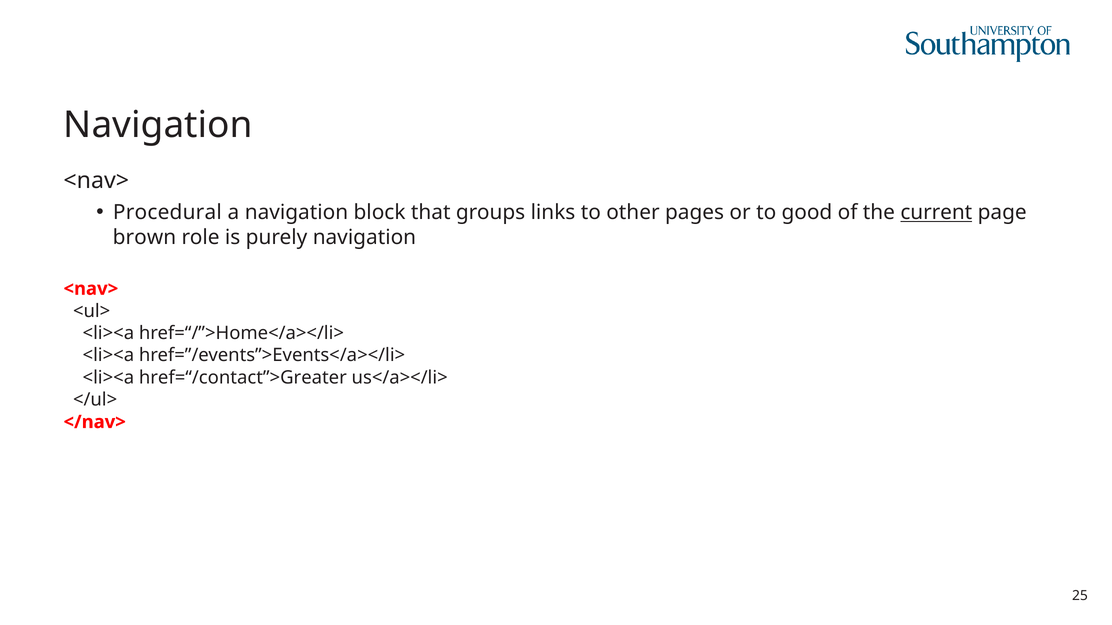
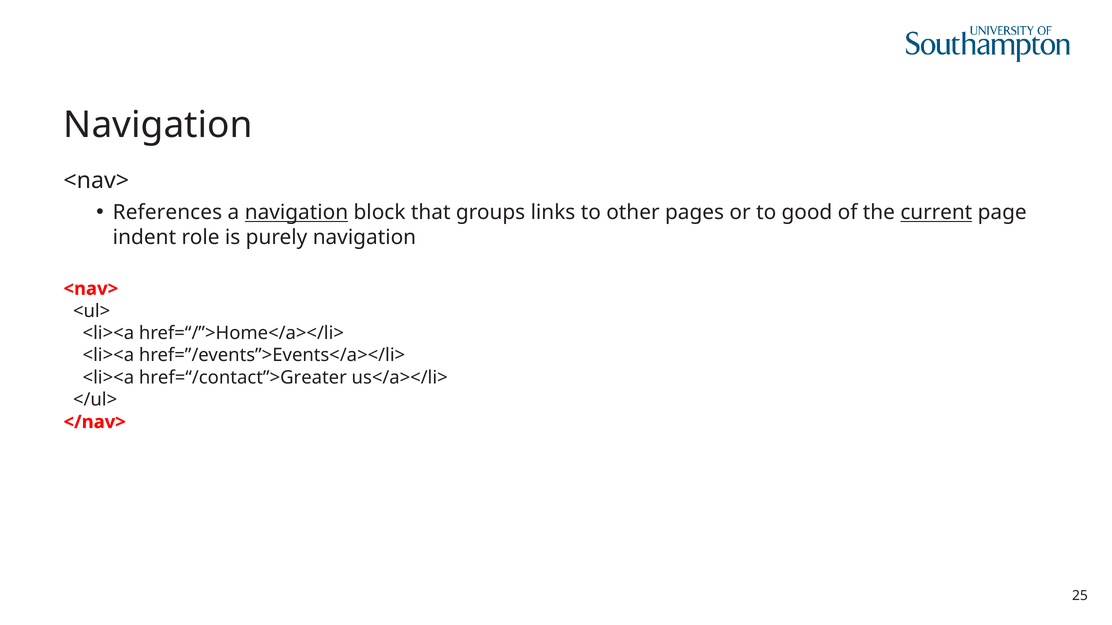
Procedural: Procedural -> References
navigation at (296, 213) underline: none -> present
brown: brown -> indent
